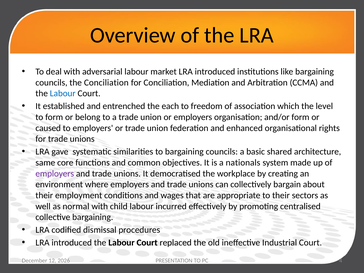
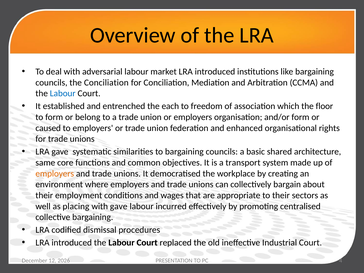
level: level -> floor
nationals: nationals -> transport
employers at (55, 174) colour: purple -> orange
normal: normal -> placing
with child: child -> gave
